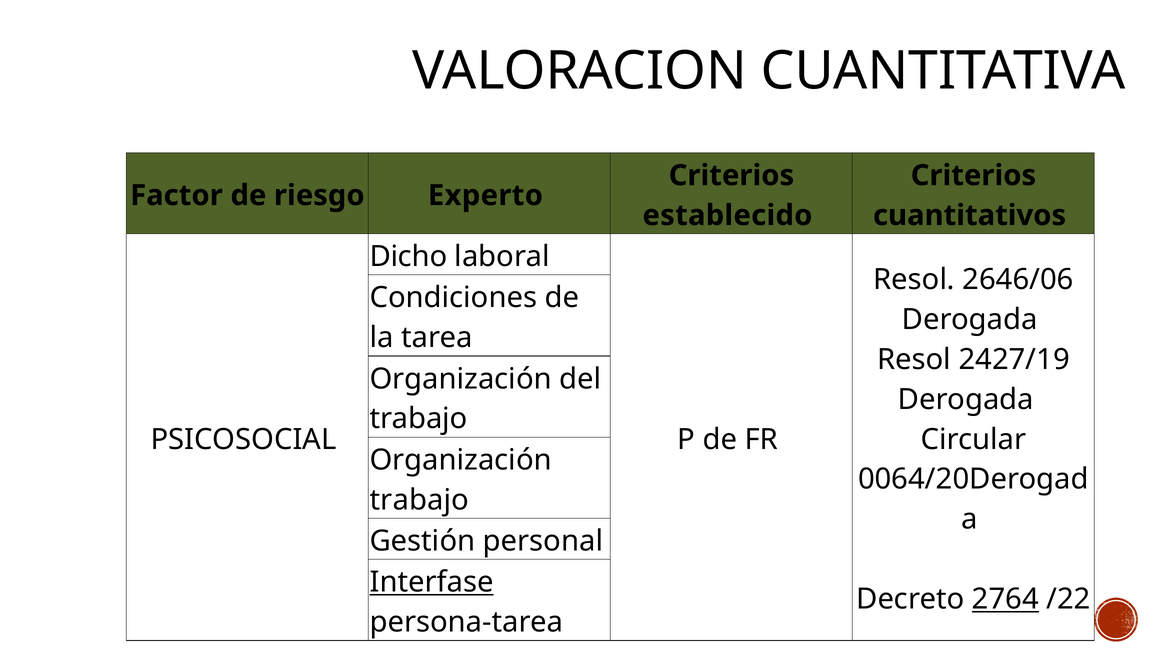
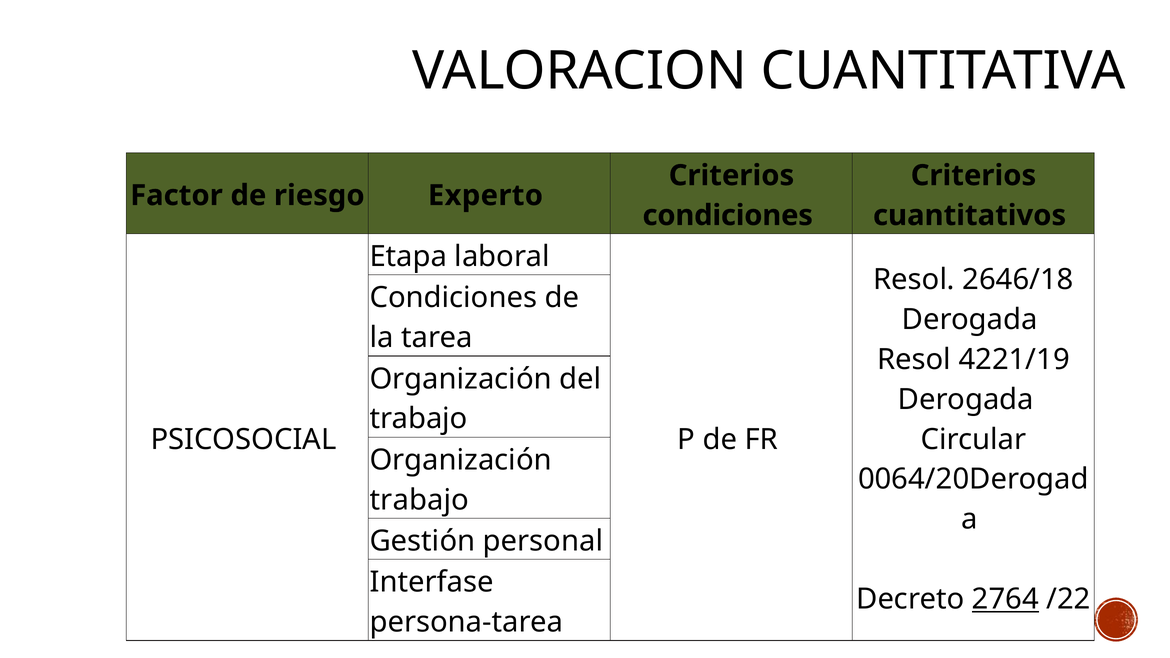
establecido at (727, 215): establecido -> condiciones
Dicho: Dicho -> Etapa
2646/06: 2646/06 -> 2646/18
2427/19: 2427/19 -> 4221/19
Interfase underline: present -> none
